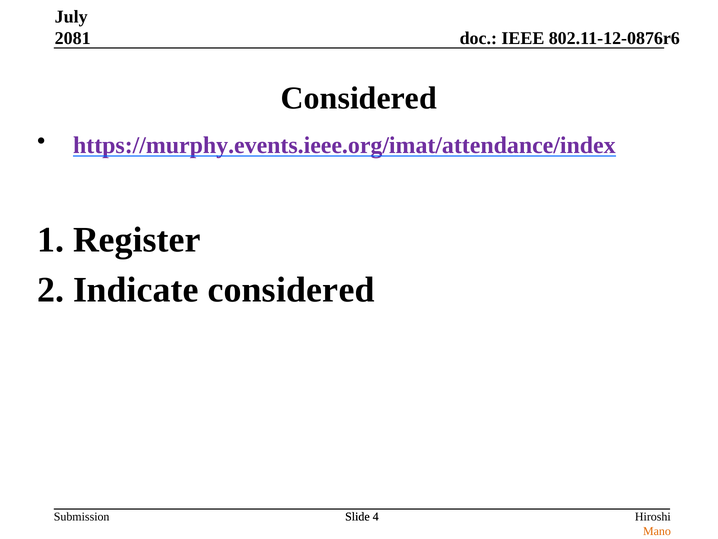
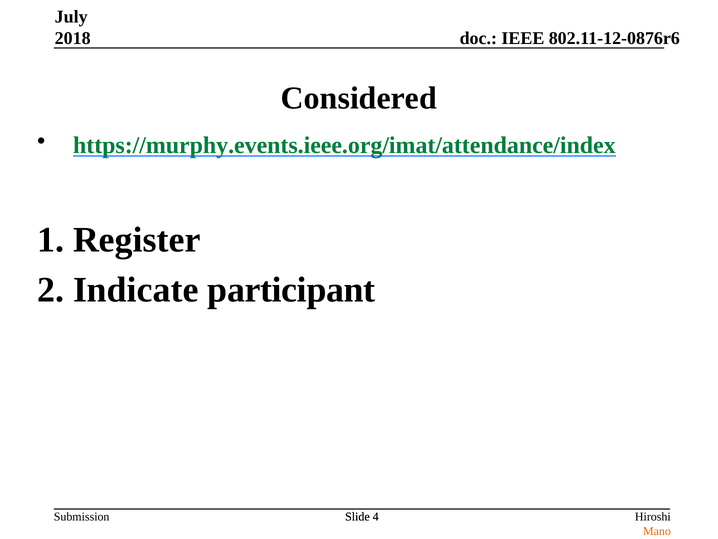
2081: 2081 -> 2018
https://murphy.events.ieee.org/imat/attendance/index colour: purple -> green
considered at (291, 290): considered -> participant
